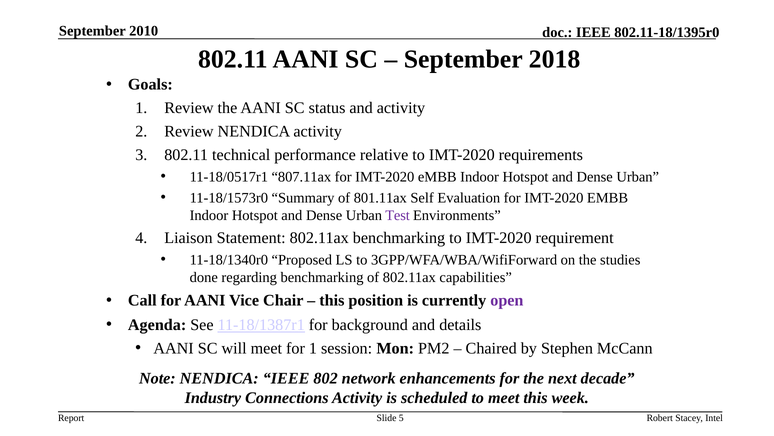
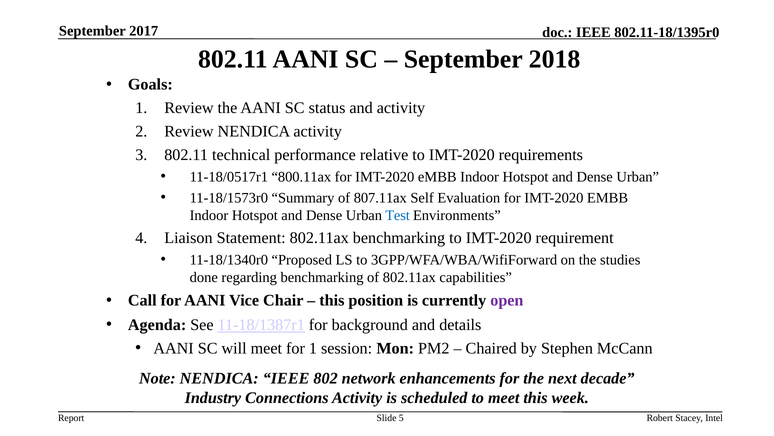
2010: 2010 -> 2017
807.11ax: 807.11ax -> 800.11ax
801.11ax: 801.11ax -> 807.11ax
Test colour: purple -> blue
